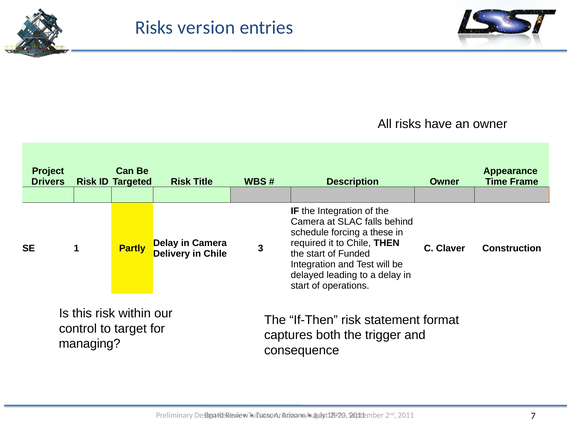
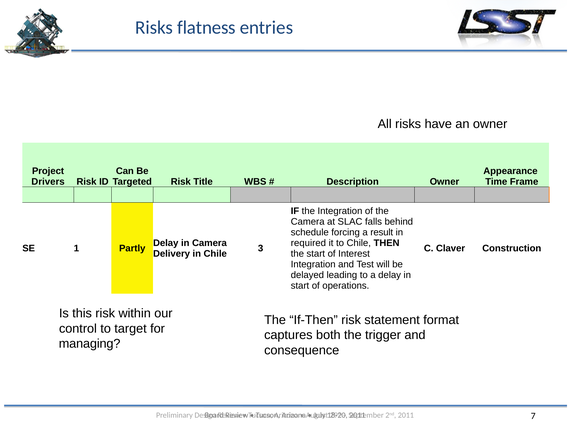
version: version -> flatness
these: these -> result
Funded: Funded -> Interest
